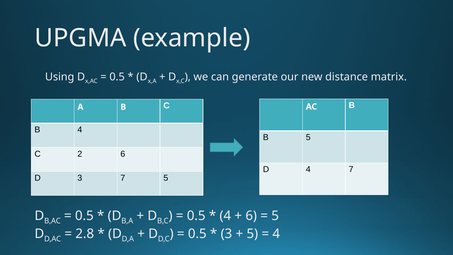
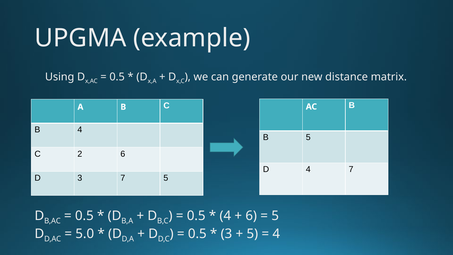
2.8: 2.8 -> 5.0
